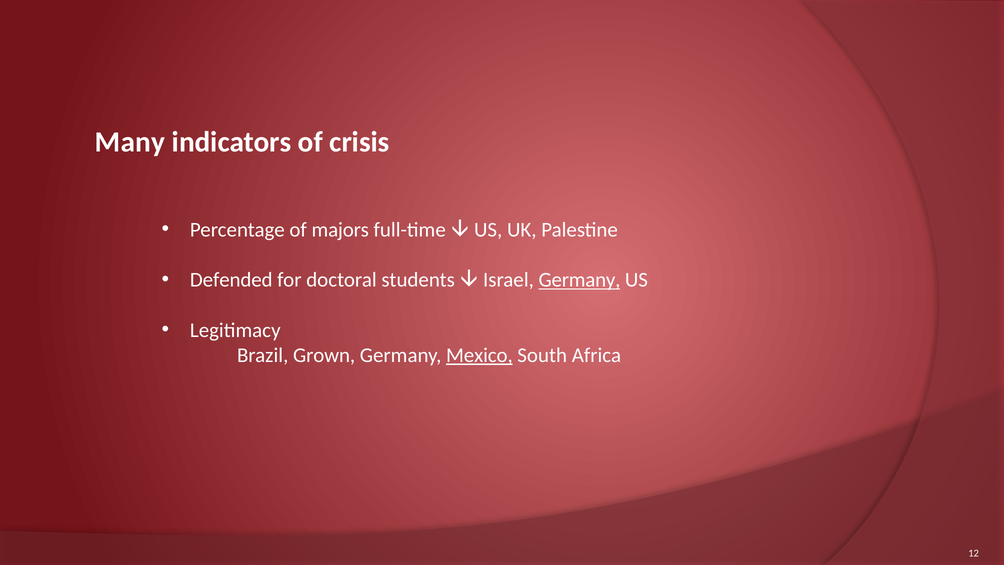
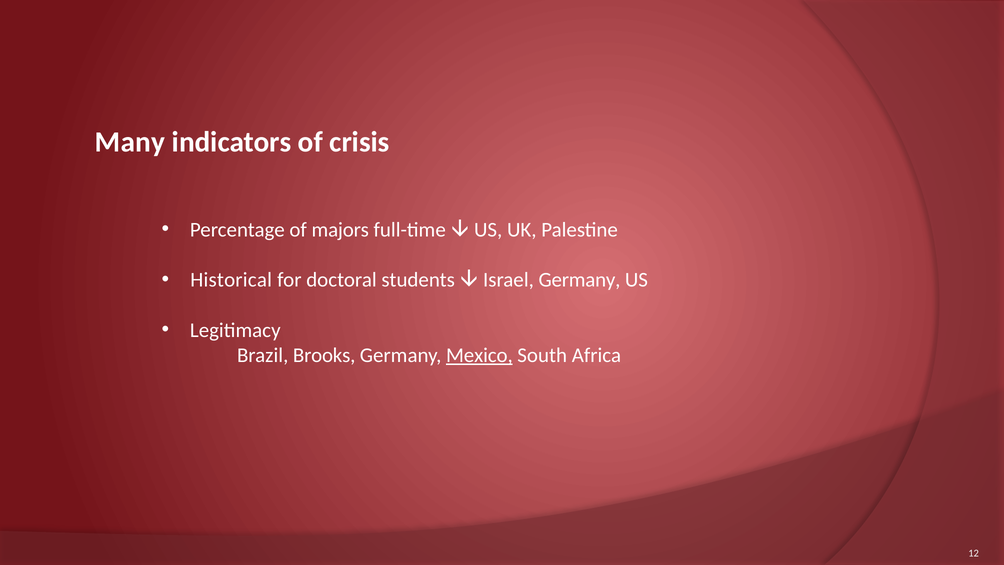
Defended: Defended -> Historical
Germany at (579, 280) underline: present -> none
Grown: Grown -> Brooks
